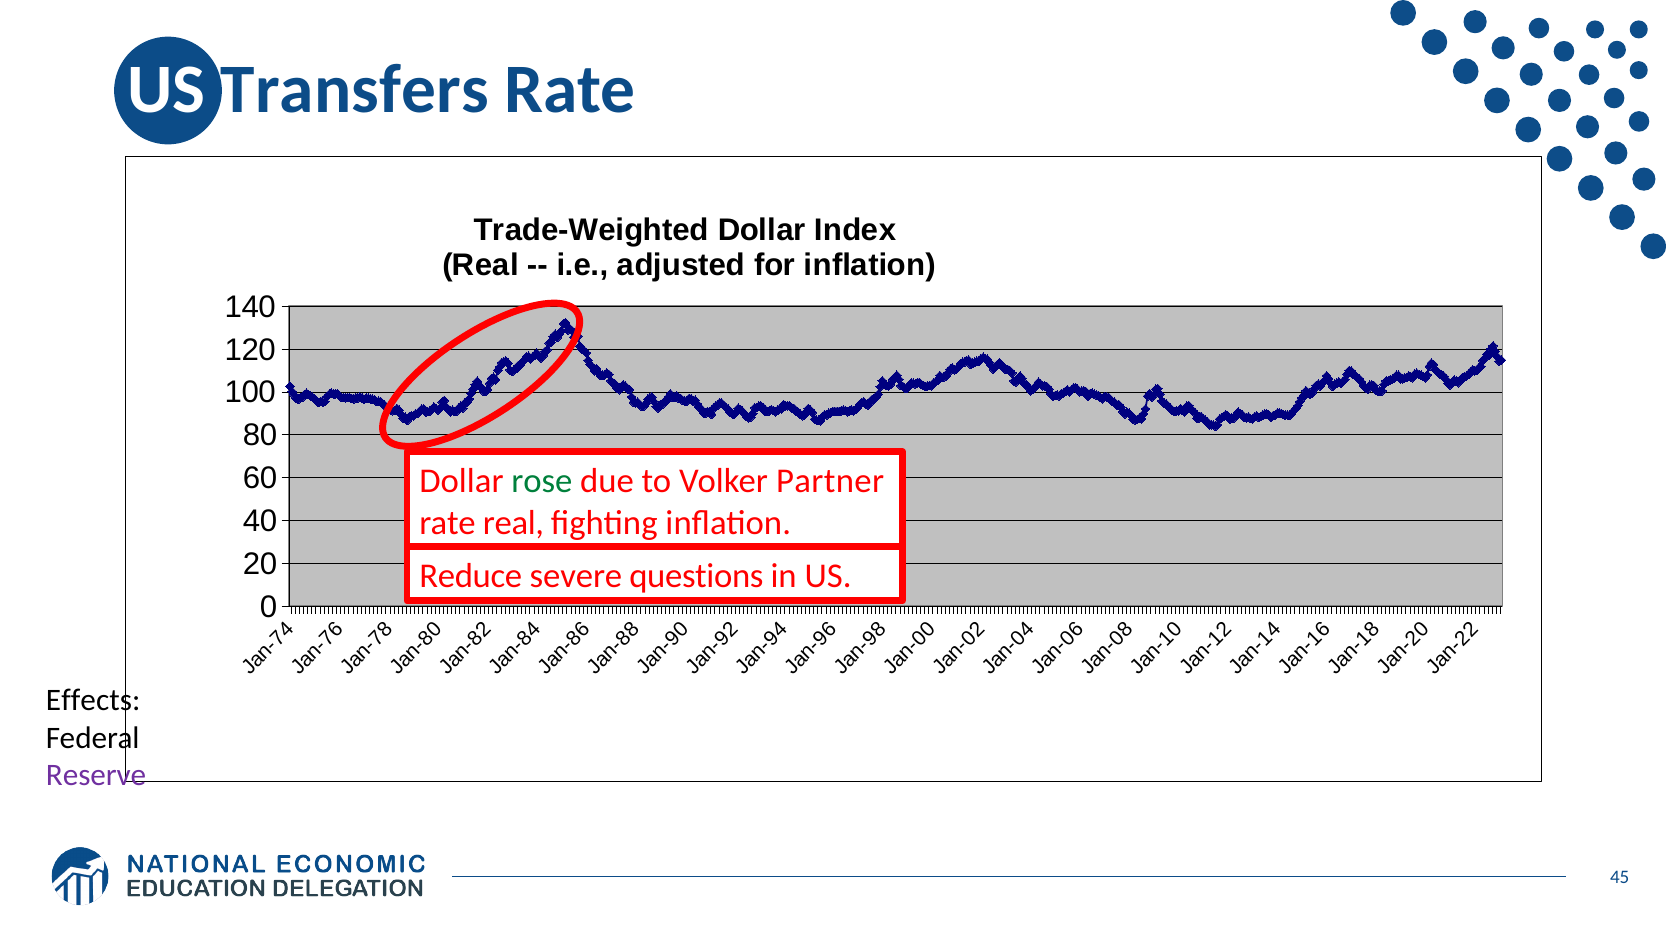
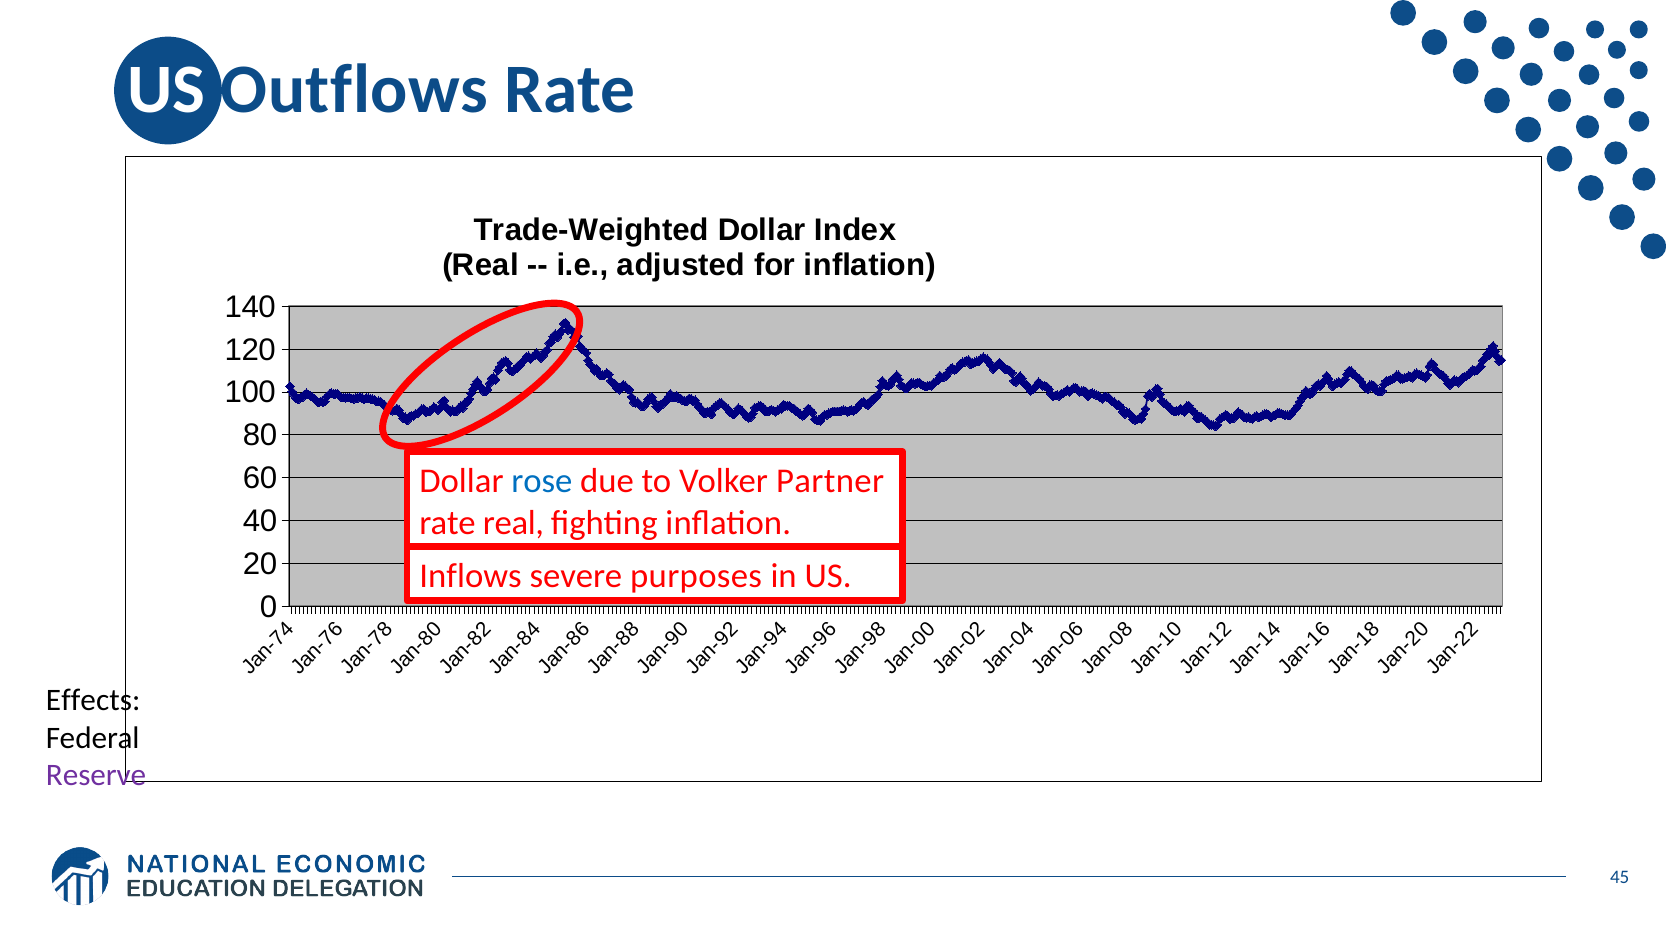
Transfers: Transfers -> Outflows
rose colour: green -> blue
Reduce: Reduce -> Inflows
questions: questions -> purposes
